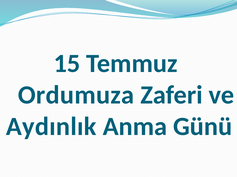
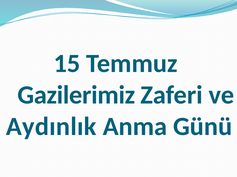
Ordumuza: Ordumuza -> Gazilerimiz
